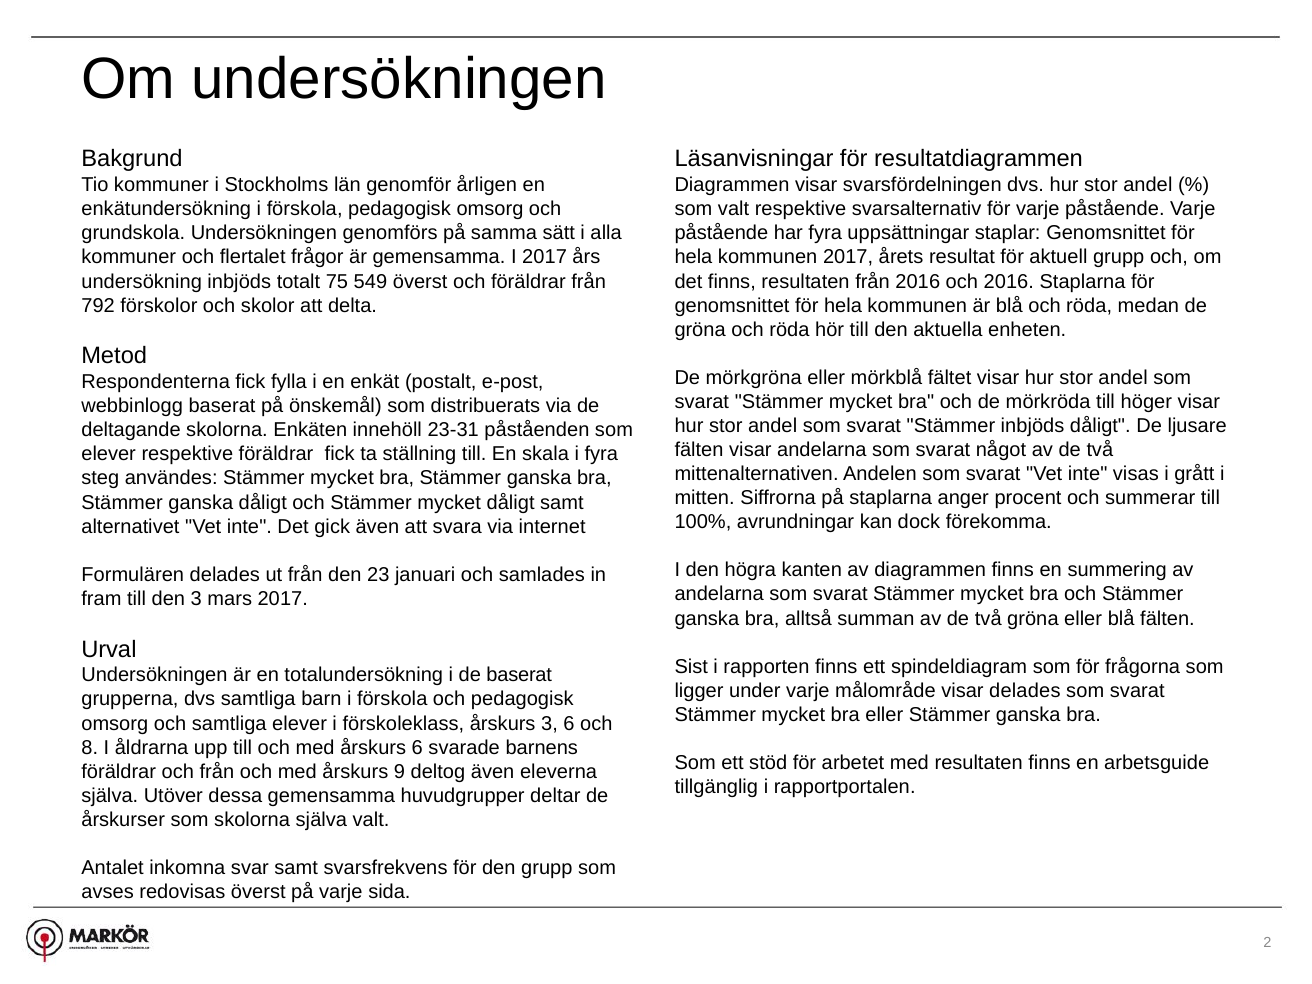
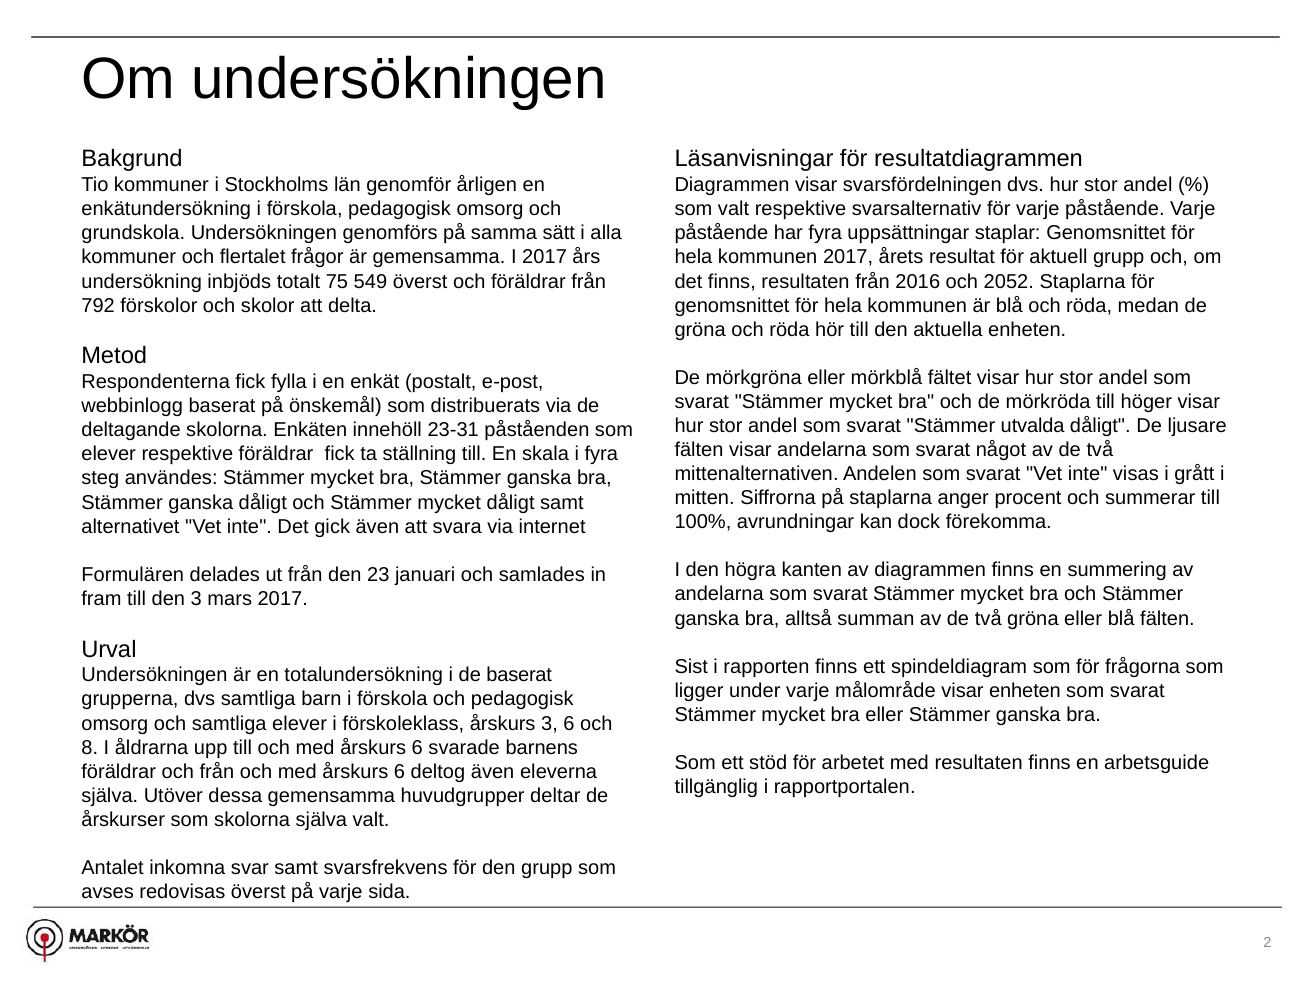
och 2016: 2016 -> 2052
Stämmer inbjöds: inbjöds -> utvalda
visar delades: delades -> enheten
9 at (399, 772): 9 -> 6
